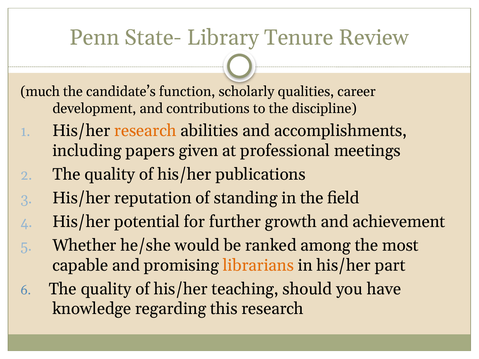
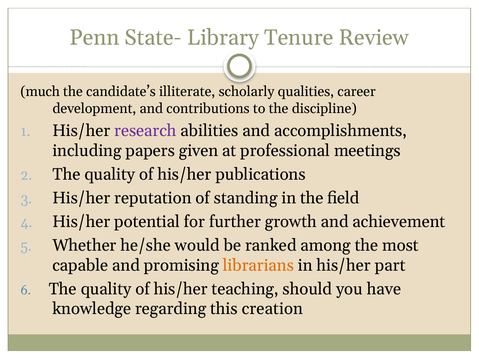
function: function -> illiterate
research at (145, 131) colour: orange -> purple
this research: research -> creation
